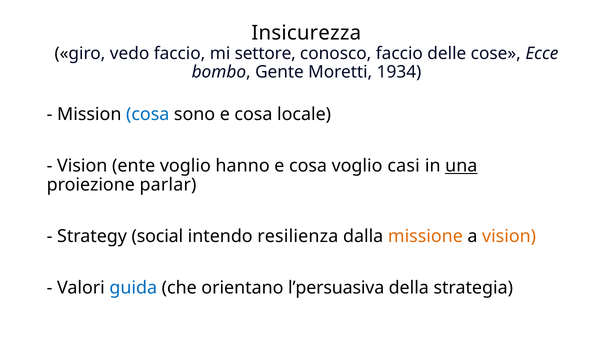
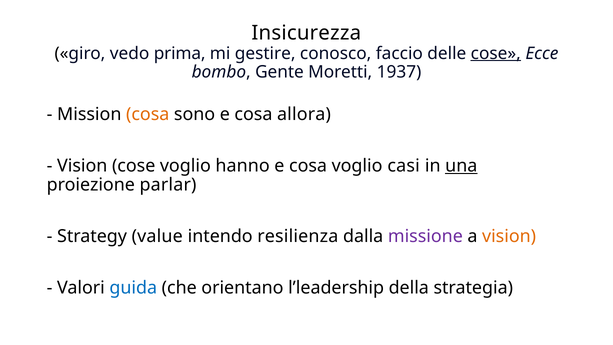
vedo faccio: faccio -> prima
settore: settore -> gestire
cose at (496, 53) underline: none -> present
1934: 1934 -> 1937
cosa at (148, 114) colour: blue -> orange
locale: locale -> allora
Vision ente: ente -> cose
social: social -> value
missione colour: orange -> purple
l’persuasiva: l’persuasiva -> l’leadership
